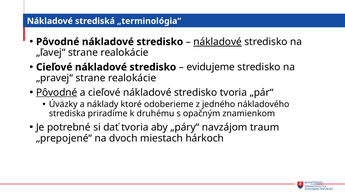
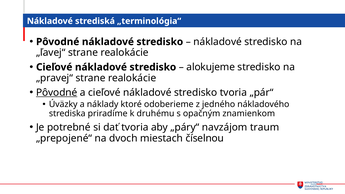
nákladové at (218, 42) underline: present -> none
evidujeme: evidujeme -> alokujeme
hárkoch: hárkoch -> číselnou
